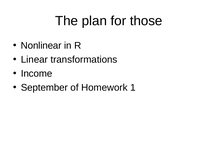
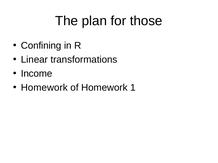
Nonlinear: Nonlinear -> Confining
September at (44, 88): September -> Homework
